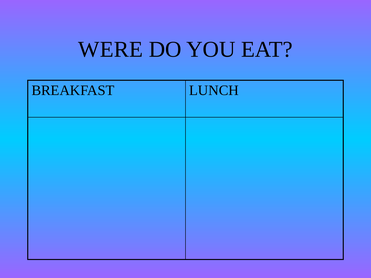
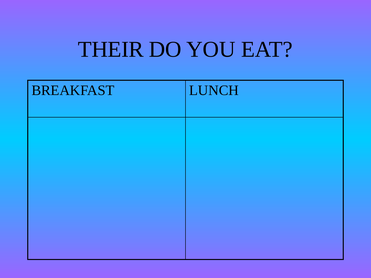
WERE: WERE -> THEIR
